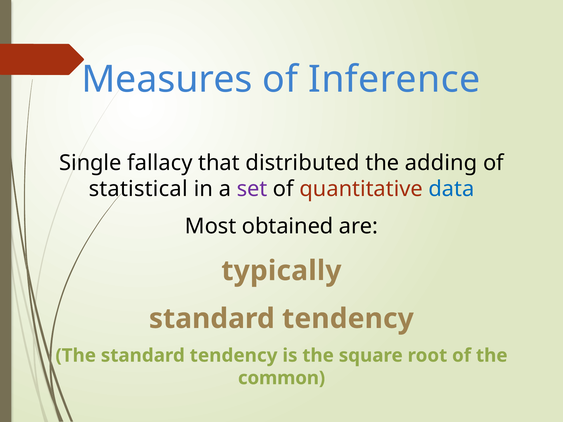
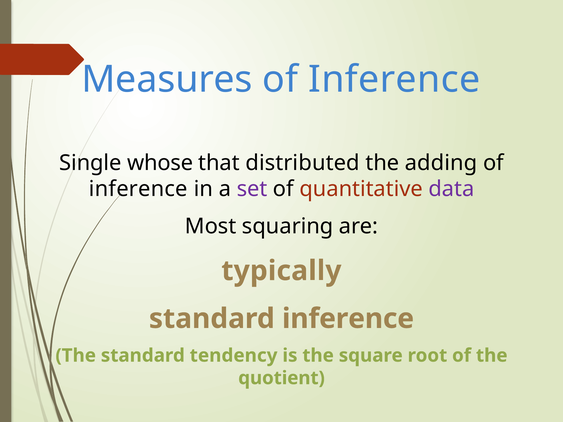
fallacy: fallacy -> whose
statistical at (138, 189): statistical -> inference
data colour: blue -> purple
obtained: obtained -> squaring
tendency at (348, 319): tendency -> inference
common: common -> quotient
